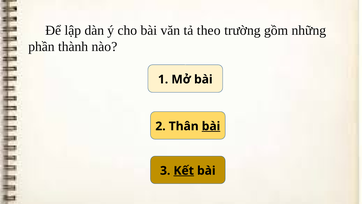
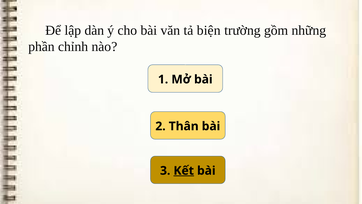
theo: theo -> biện
thành: thành -> chỉnh
bài at (211, 126) underline: present -> none
